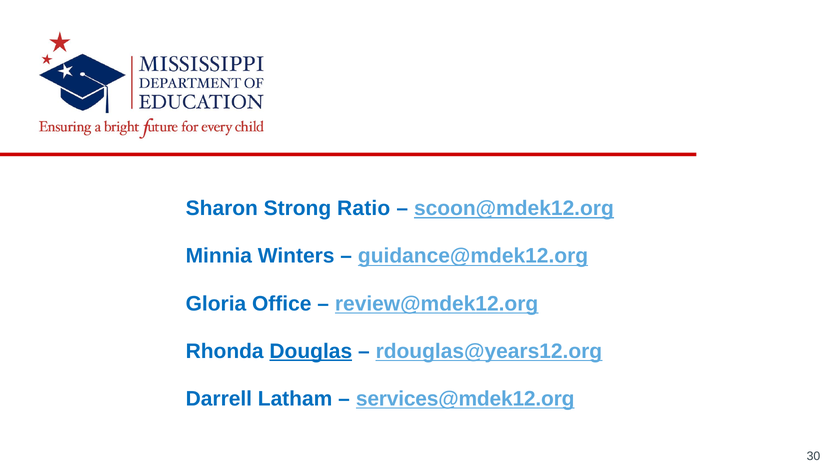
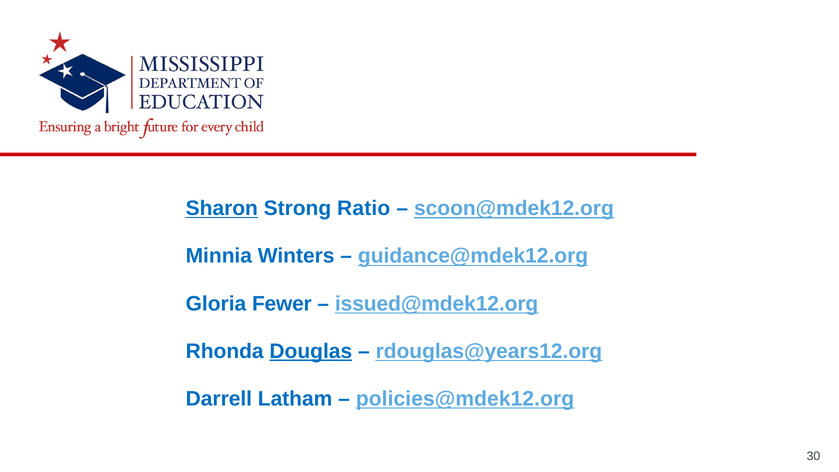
Sharon underline: none -> present
Office: Office -> Fewer
review@mdek12.org: review@mdek12.org -> issued@mdek12.org
services@mdek12.org: services@mdek12.org -> policies@mdek12.org
